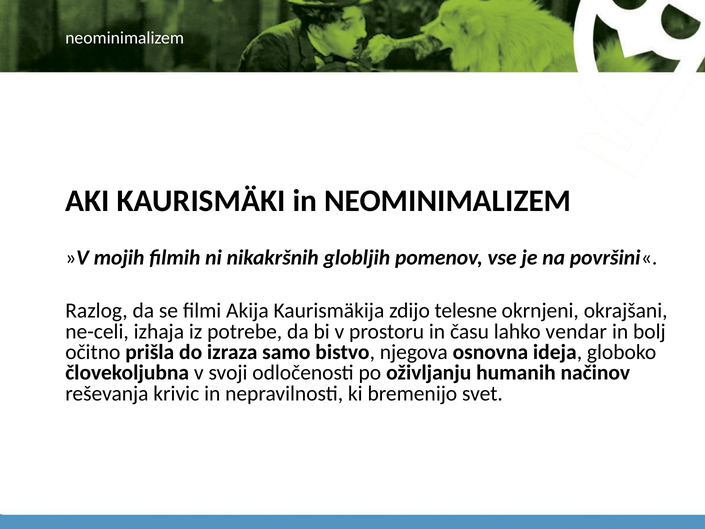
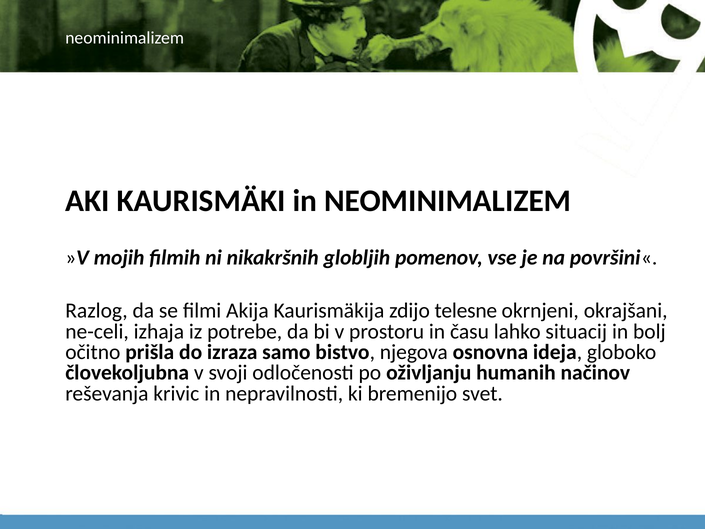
vendar: vendar -> situacij
